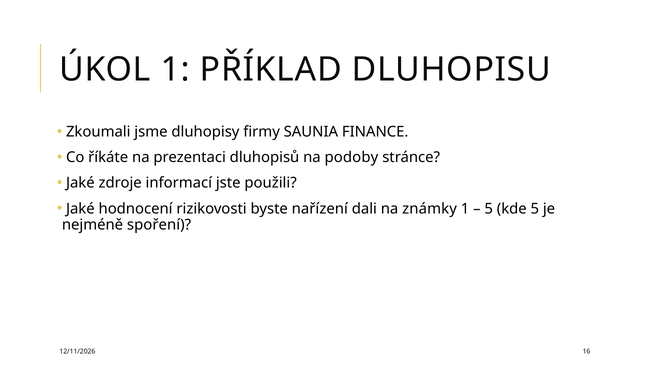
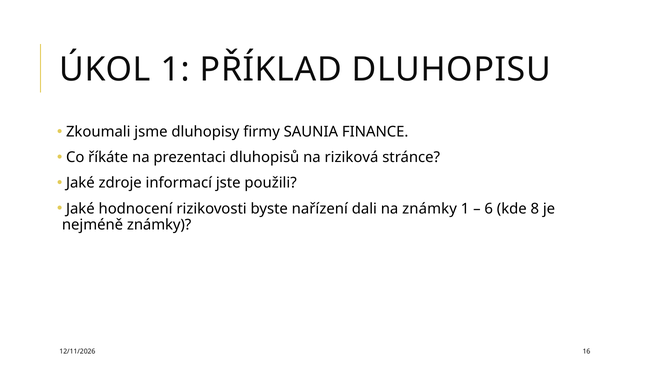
podoby: podoby -> riziková
5 at (489, 209): 5 -> 6
kde 5: 5 -> 8
nejméně spoření: spoření -> známky
